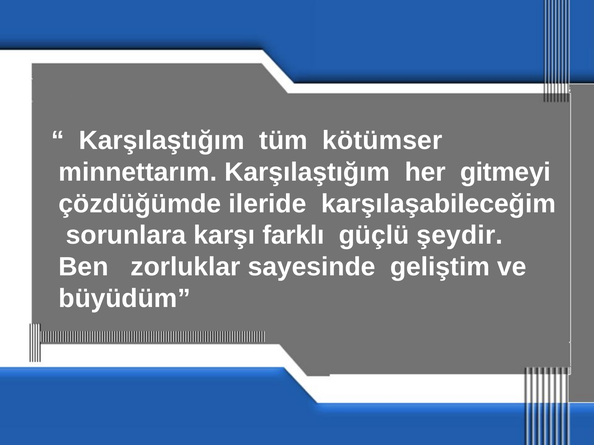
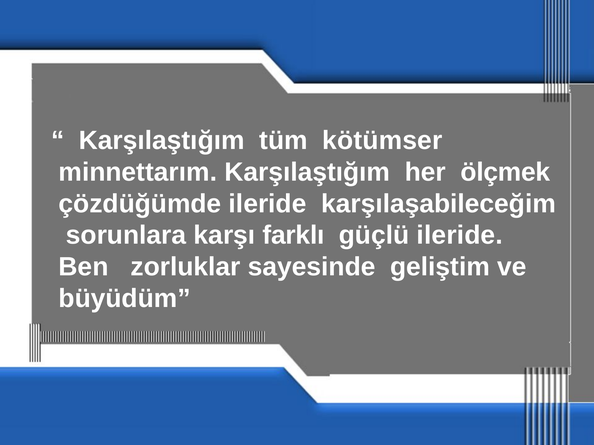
gitmeyi: gitmeyi -> ölçmek
güçlü şeydir: şeydir -> ileride
